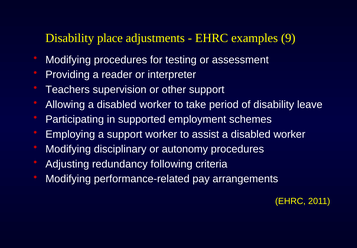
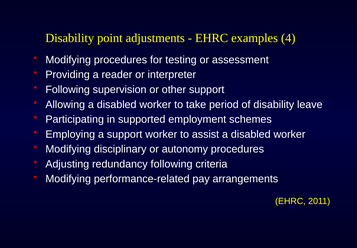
place: place -> point
9: 9 -> 4
Teachers at (68, 90): Teachers -> Following
